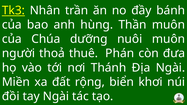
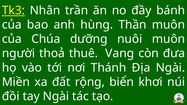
Phán: Phán -> Vang
